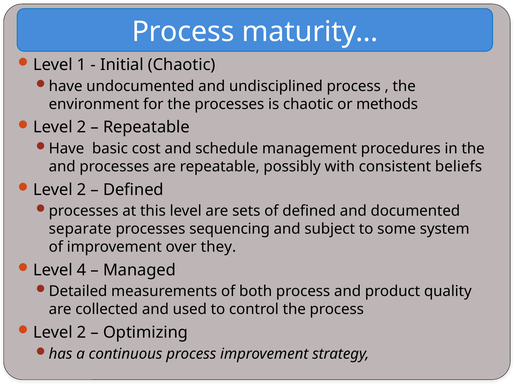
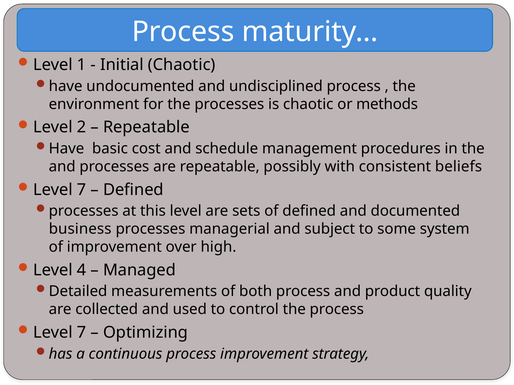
2 at (82, 190): 2 -> 7
separate: separate -> business
sequencing: sequencing -> managerial
they: they -> high
2 at (82, 333): 2 -> 7
